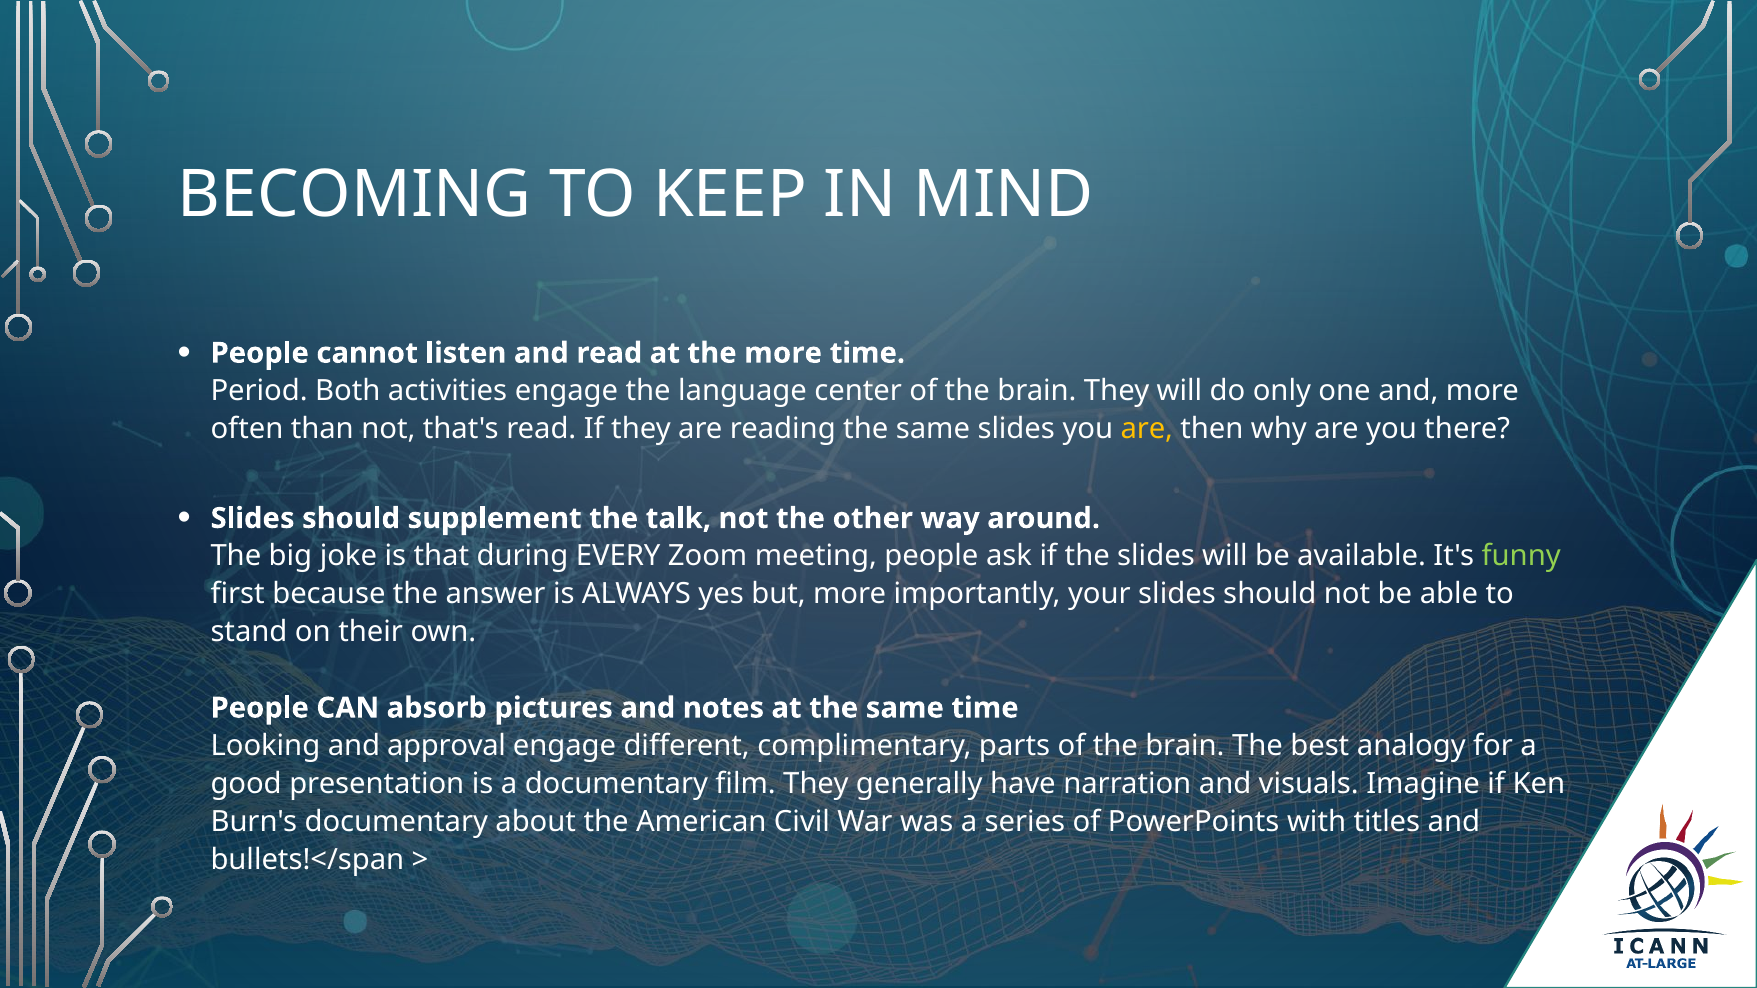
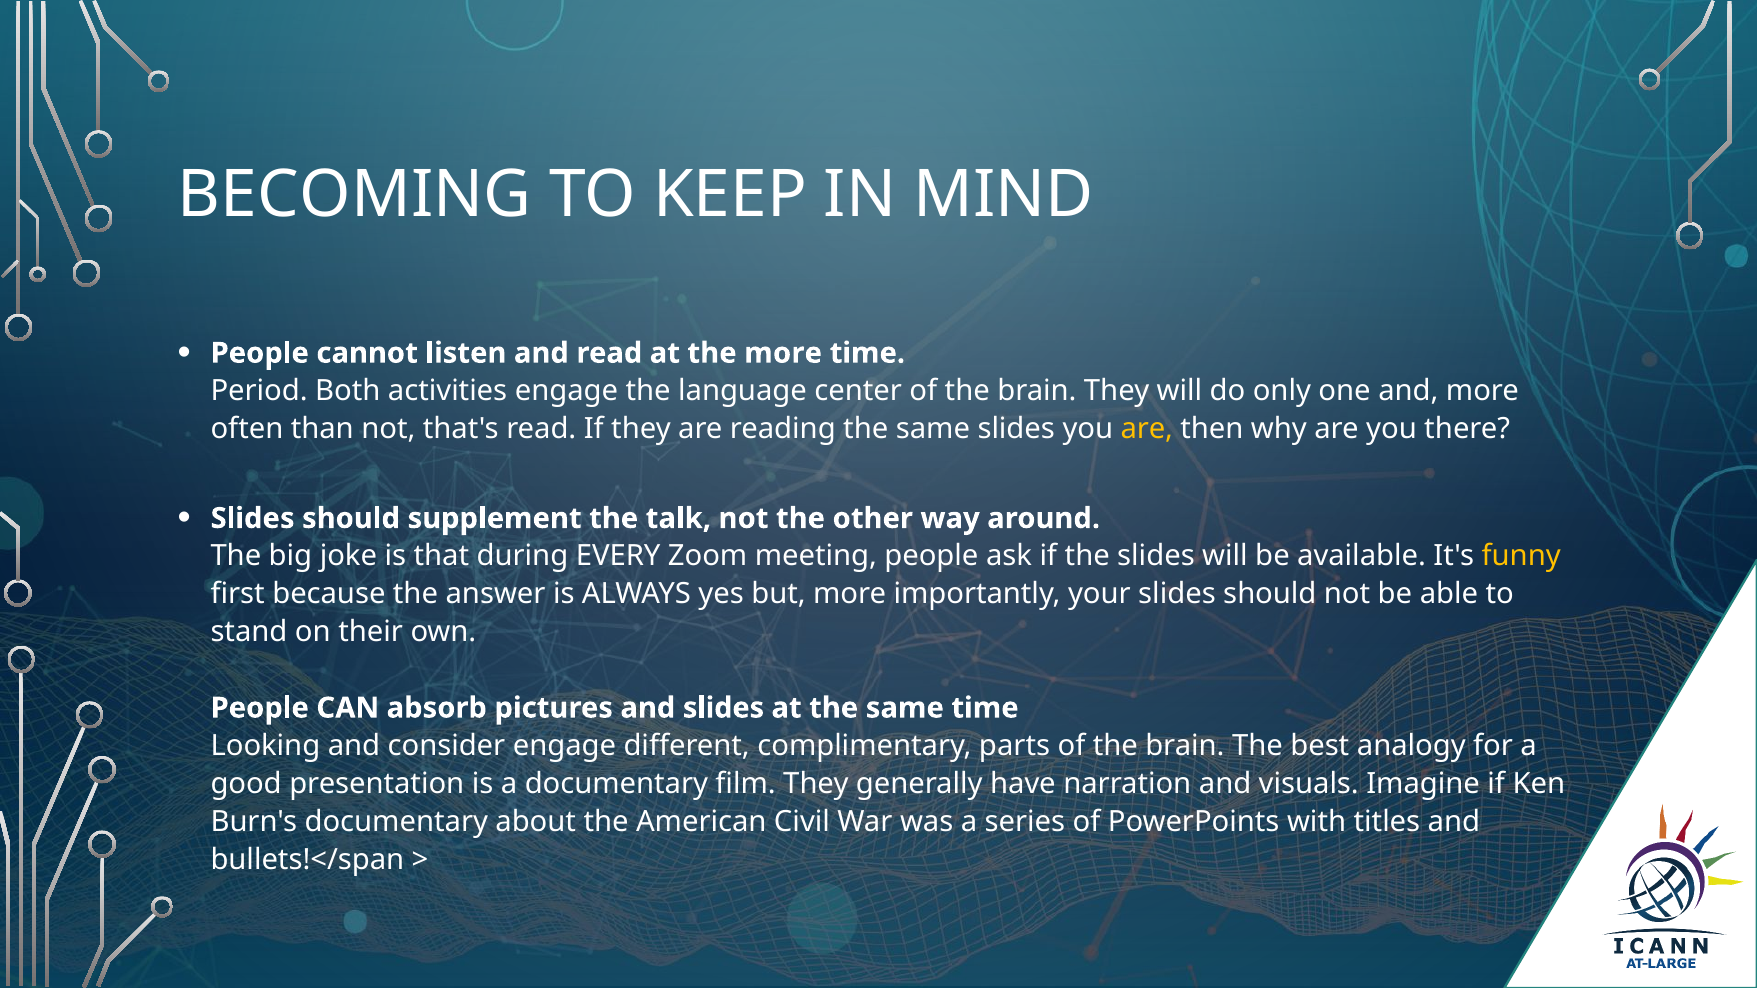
funny colour: light green -> yellow
and notes: notes -> slides
approval: approval -> consider
